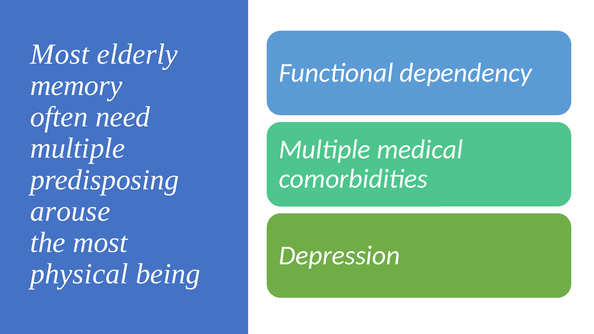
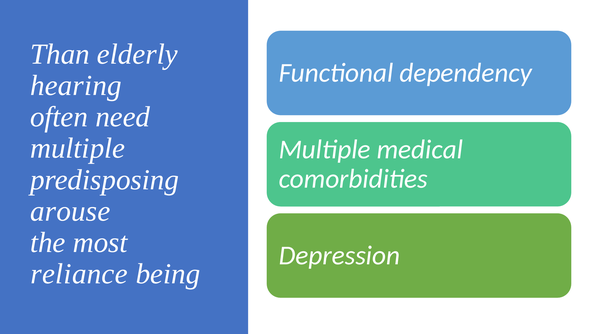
Most at (60, 54): Most -> Than
memory: memory -> hearing
physical: physical -> reliance
